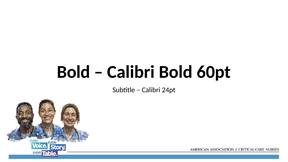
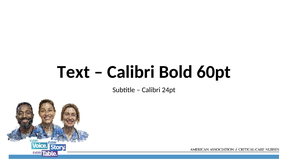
Bold at (74, 72): Bold -> Text
